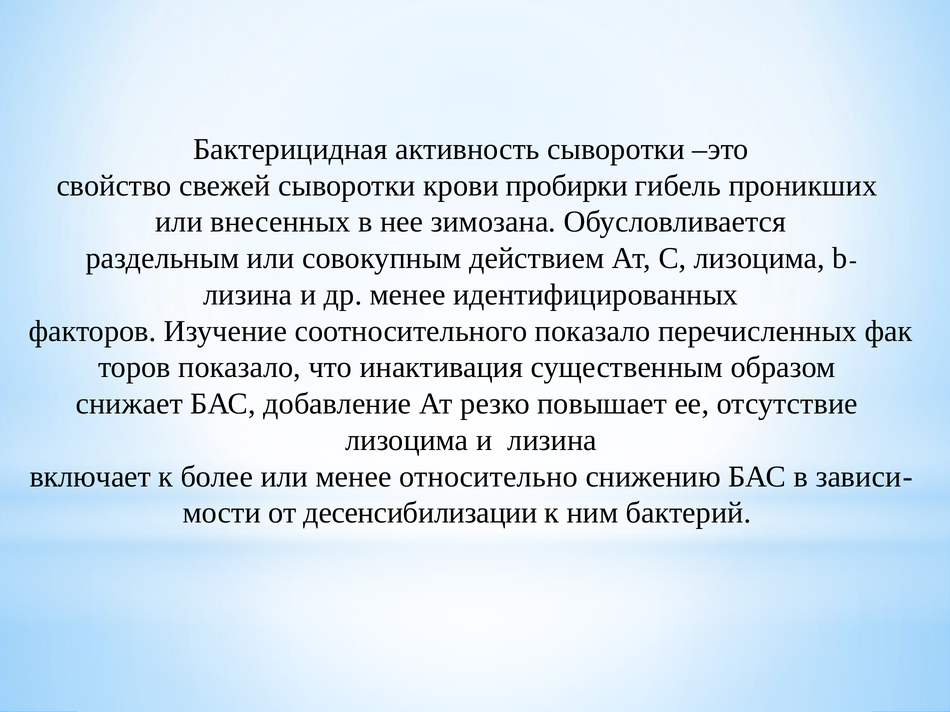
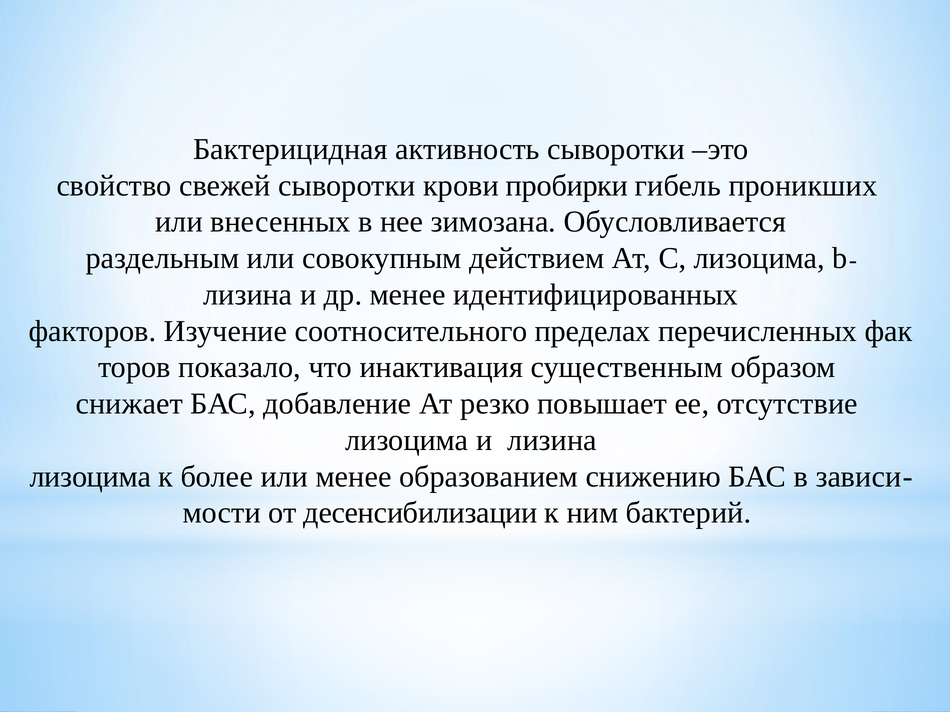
соотносительного показало: показало -> пределах
включает at (90, 477): включает -> лизоцима
относительно: относительно -> образованием
